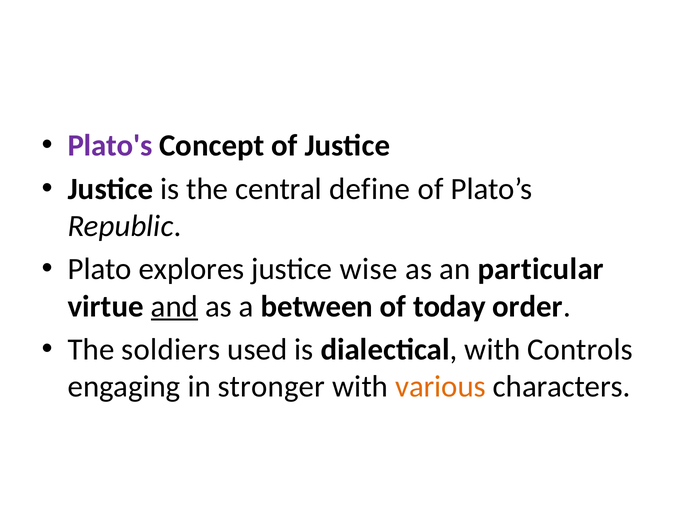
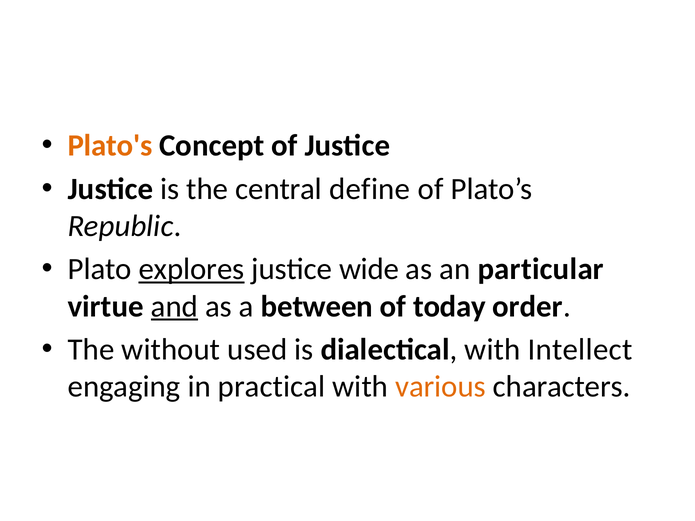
Plato's colour: purple -> orange
explores underline: none -> present
wise: wise -> wide
soldiers: soldiers -> without
Controls: Controls -> Intellect
stronger: stronger -> practical
